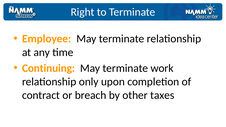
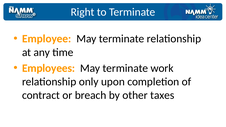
Continuing: Continuing -> Employees
